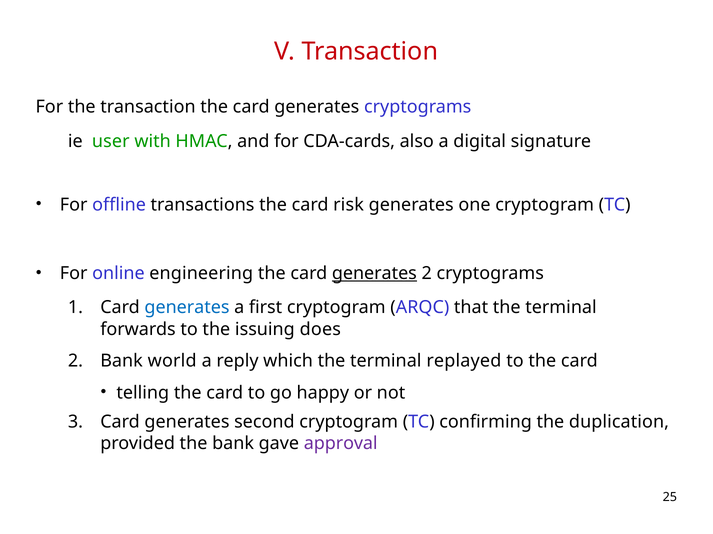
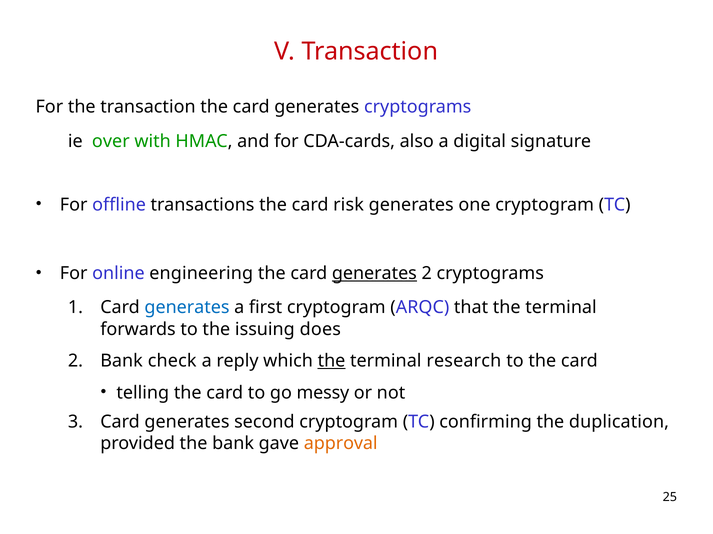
user: user -> over
world: world -> check
the at (332, 361) underline: none -> present
replayed: replayed -> research
happy: happy -> messy
approval colour: purple -> orange
